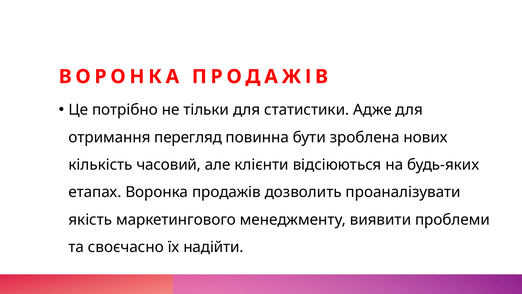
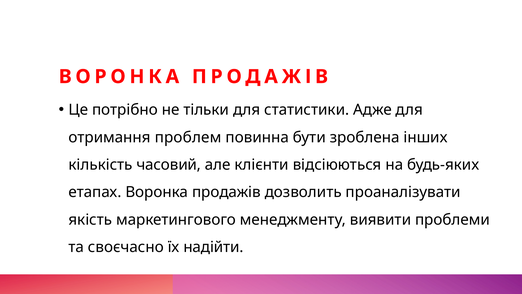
перегляд: перегляд -> проблем
нових: нових -> інших
